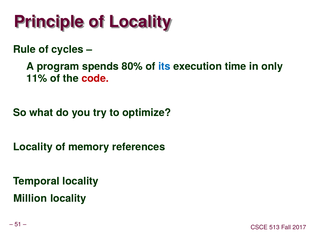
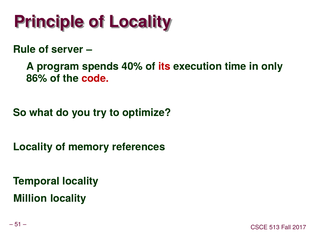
cycles: cycles -> server
80%: 80% -> 40%
its colour: blue -> red
11%: 11% -> 86%
